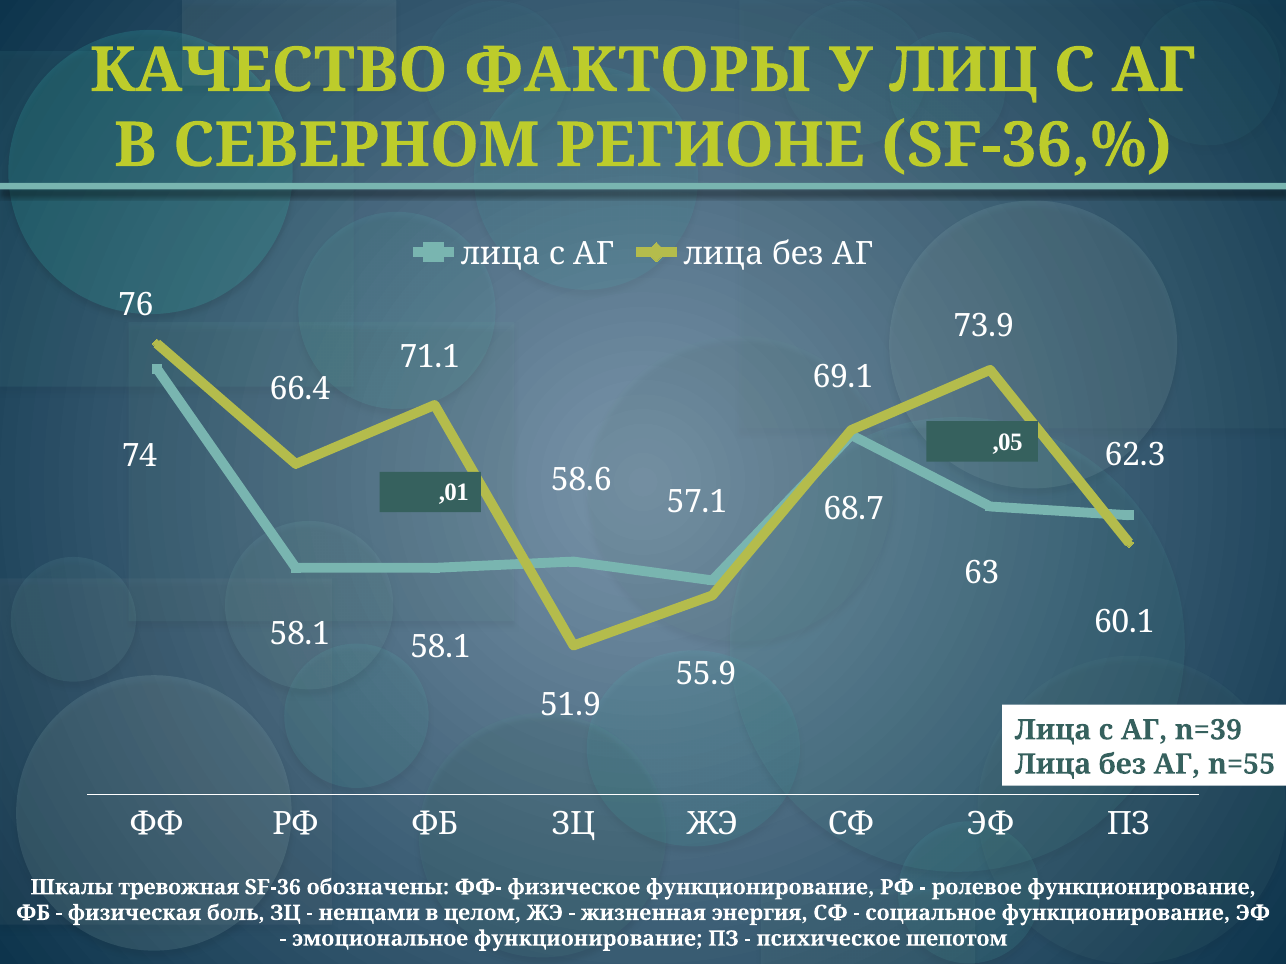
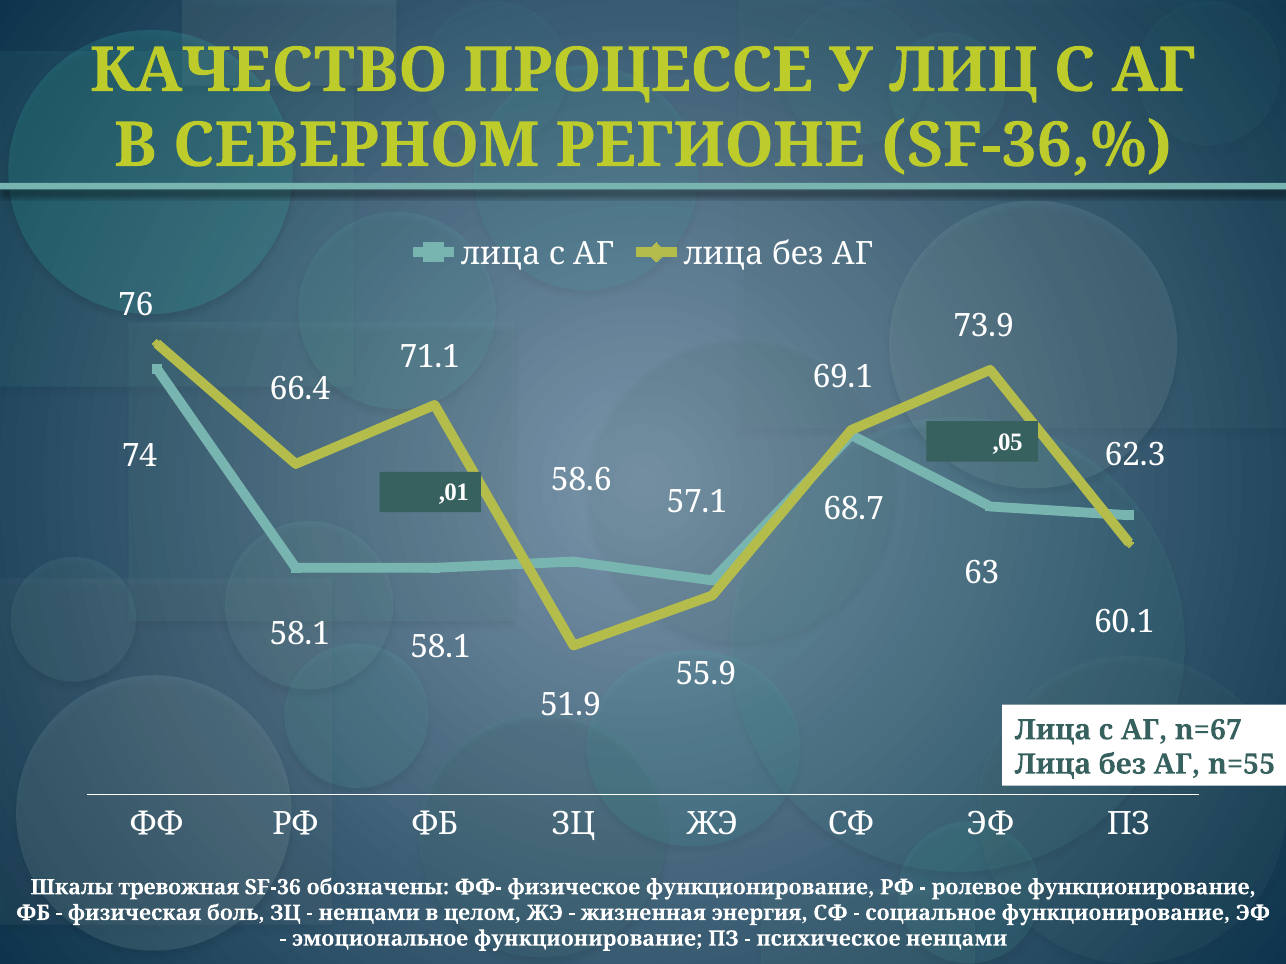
ФАКТОРЫ: ФАКТОРЫ -> ПРОЦЕССЕ
n=39: n=39 -> n=67
психическое шепотом: шепотом -> ненцами
